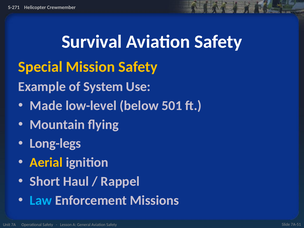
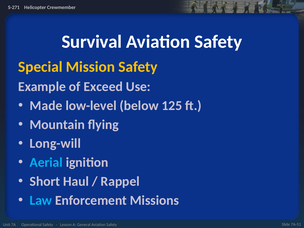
System: System -> Exceed
501: 501 -> 125
Long-legs: Long-legs -> Long-will
Aerial colour: yellow -> light blue
